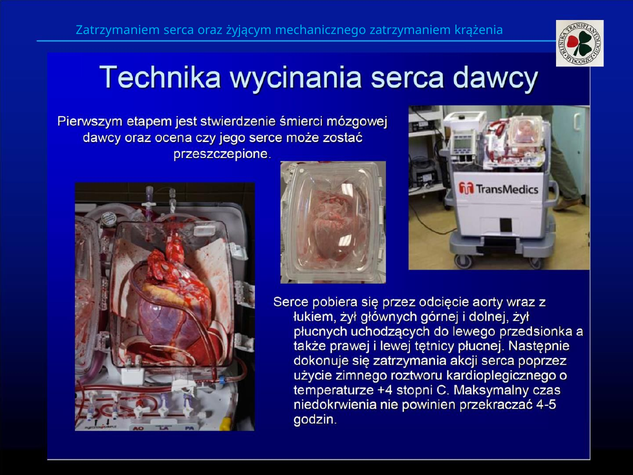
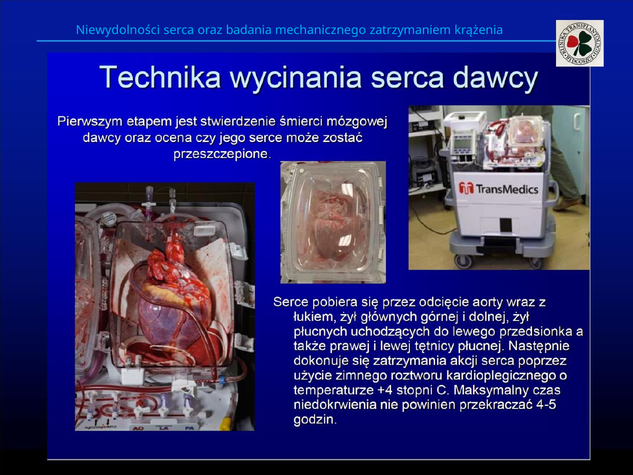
Zatrzymaniem at (118, 30): Zatrzymaniem -> Niewydolności
żyjącym: żyjącym -> badania
